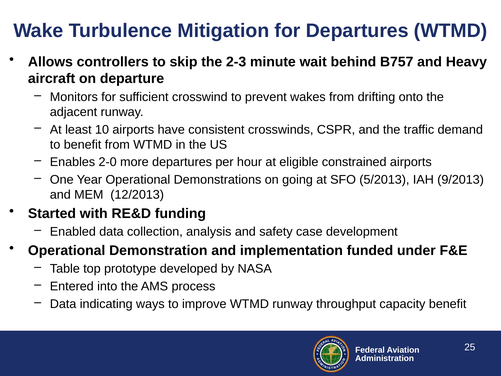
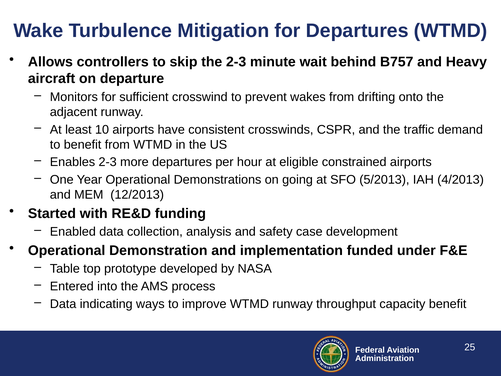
Enables 2-0: 2-0 -> 2-3
9/2013: 9/2013 -> 4/2013
